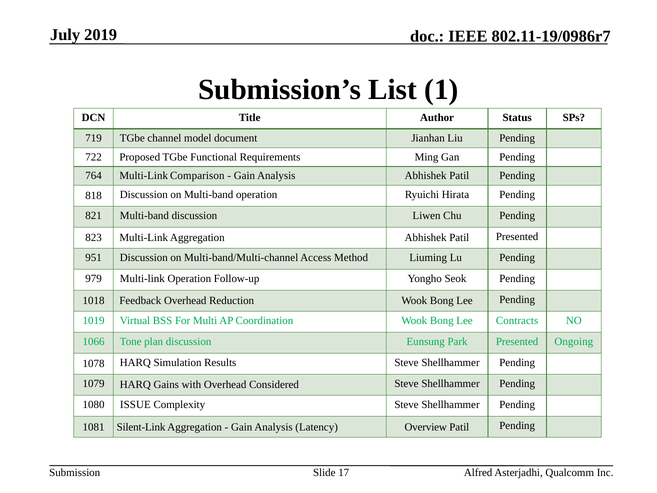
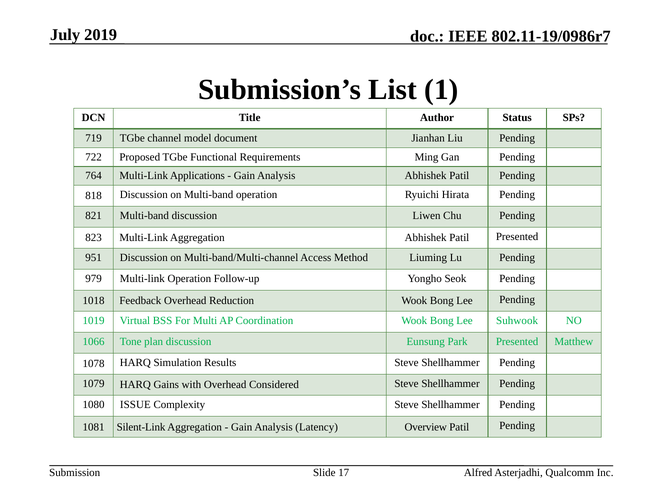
Comparison: Comparison -> Applications
Contracts: Contracts -> Suhwook
Ongoing: Ongoing -> Matthew
